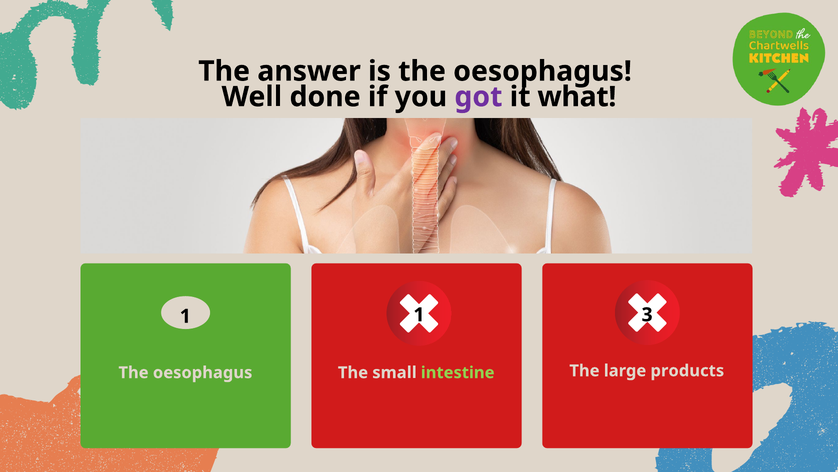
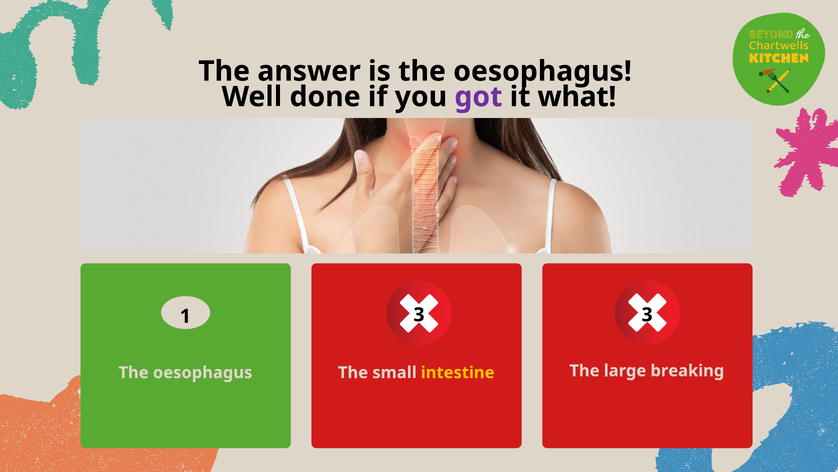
1 1: 1 -> 3
intestine colour: light green -> yellow
products: products -> breaking
